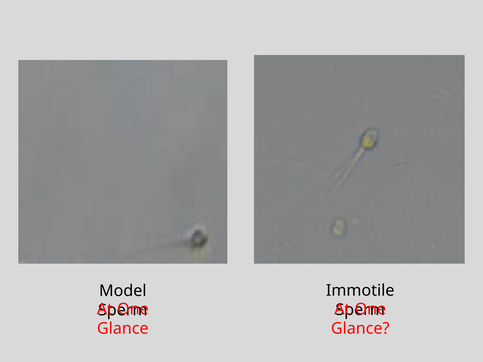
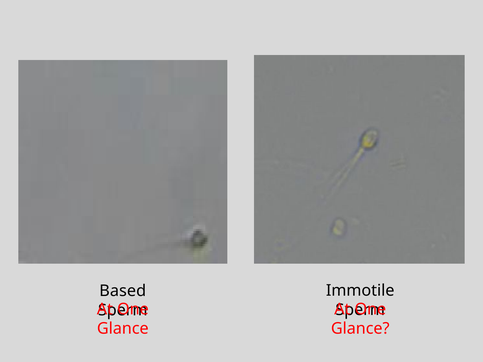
Model: Model -> Based
